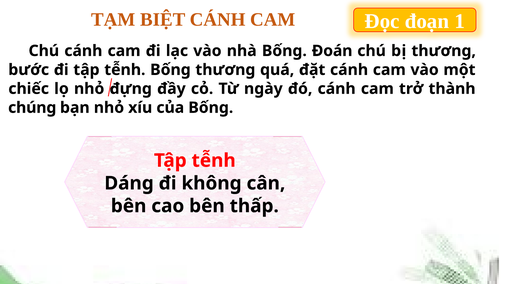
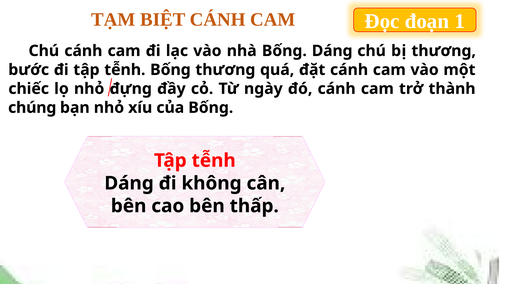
Bống Đoán: Đoán -> Dáng
